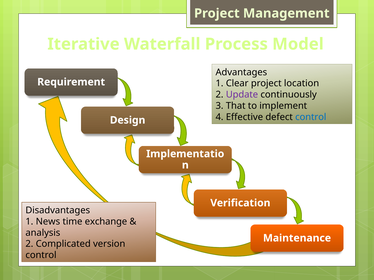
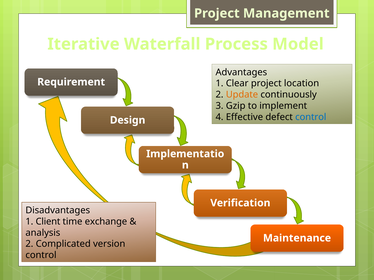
Update colour: purple -> orange
That: That -> Gzip
News: News -> Client
